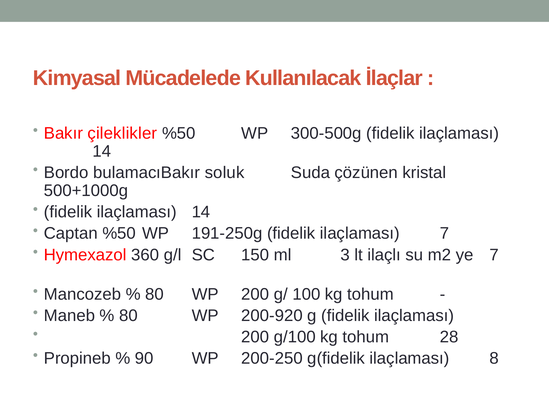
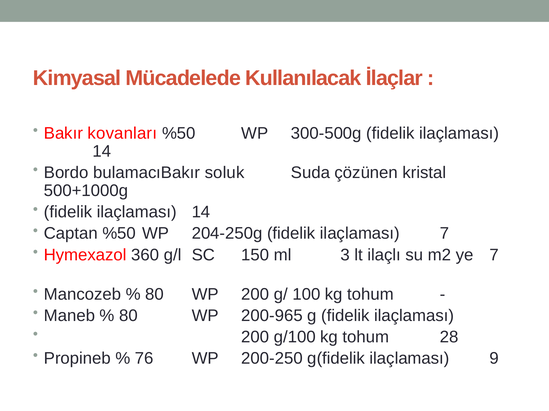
çileklikler: çileklikler -> kovanları
191-250g: 191-250g -> 204-250g
200-920: 200-920 -> 200-965
90: 90 -> 76
8: 8 -> 9
